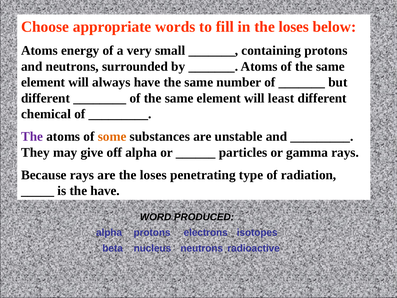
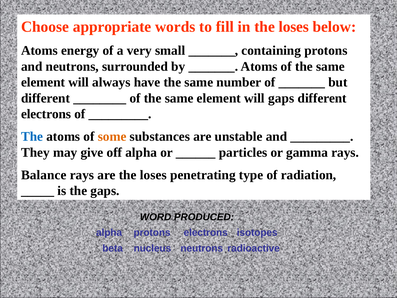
will least: least -> gaps
chemical at (46, 114): chemical -> electrons
The at (32, 136) colour: purple -> blue
Because: Because -> Balance
the have: have -> gaps
